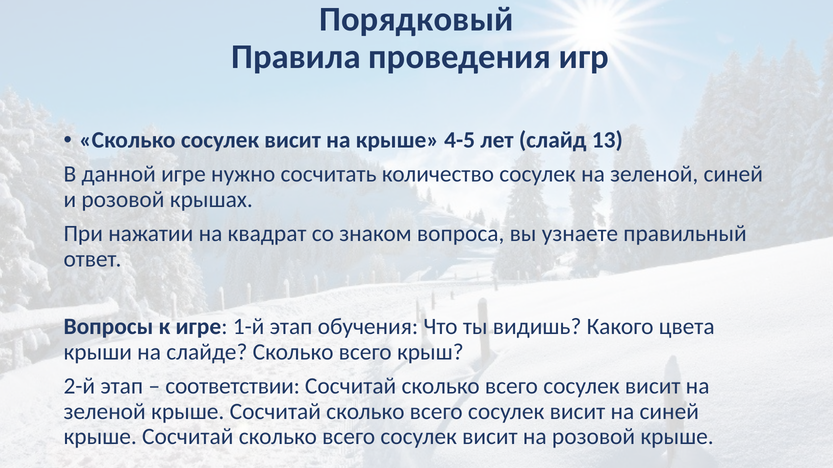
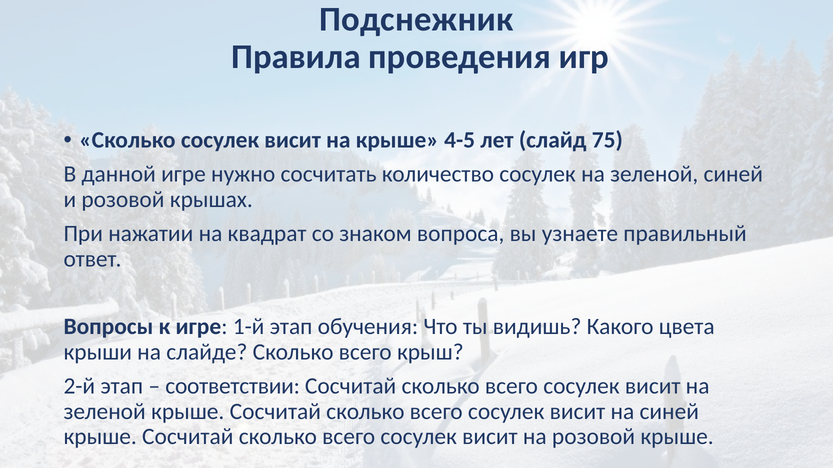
Порядковый: Порядковый -> Подснежник
13: 13 -> 75
